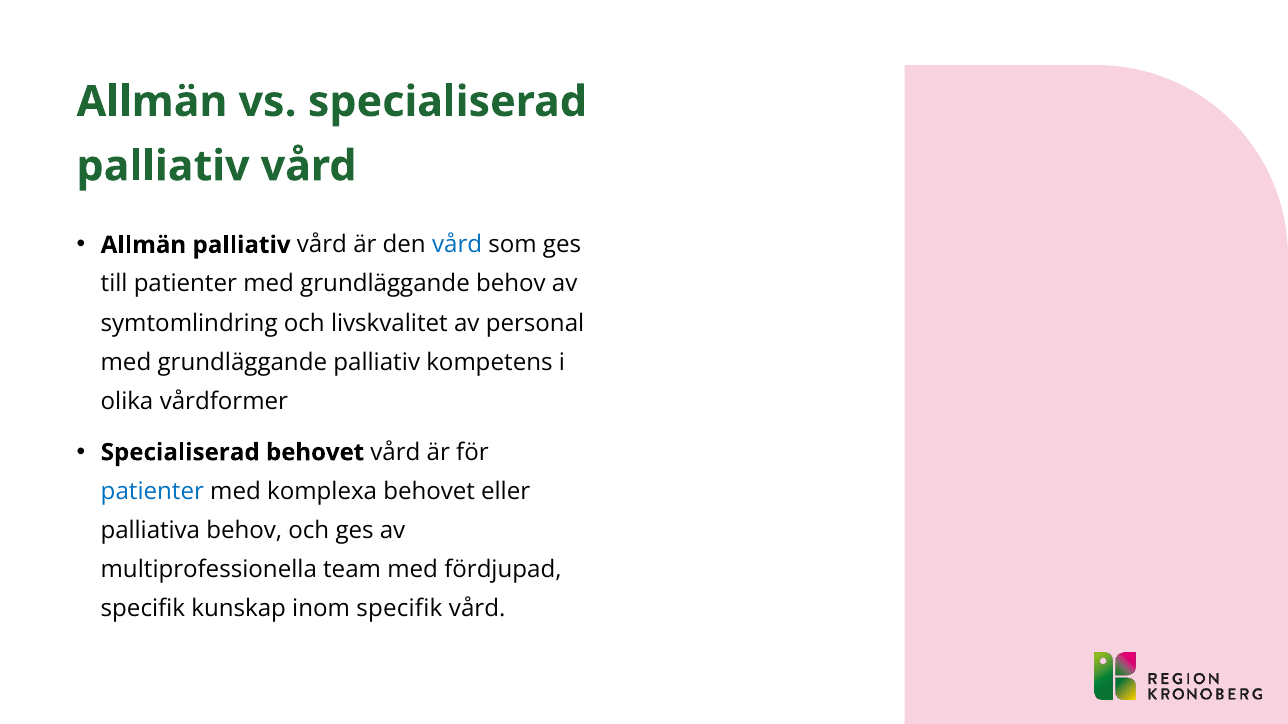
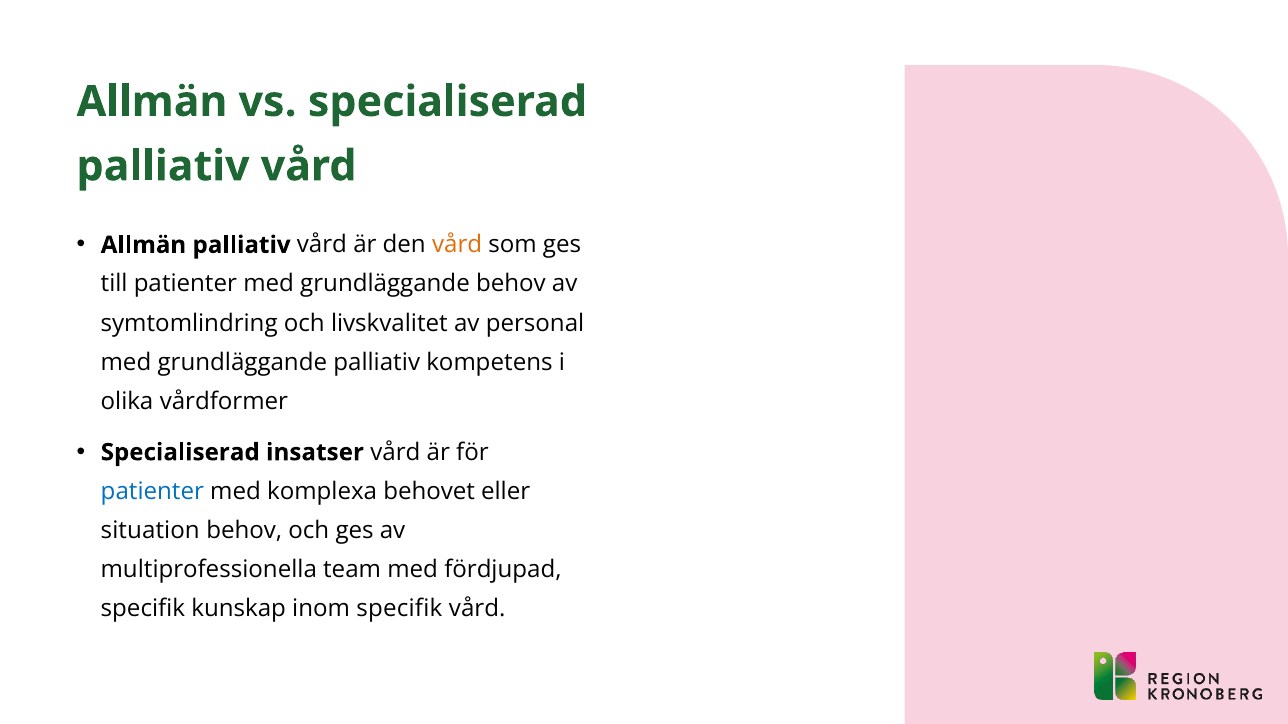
vård at (457, 245) colour: blue -> orange
Specialiserad behovet: behovet -> insatser
palliativa: palliativa -> situation
